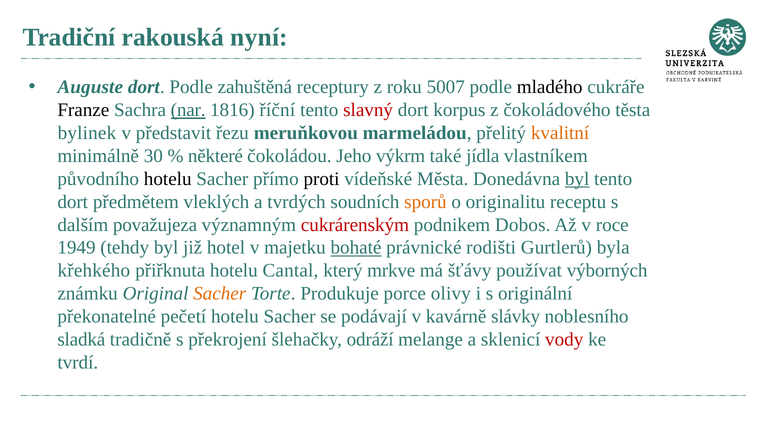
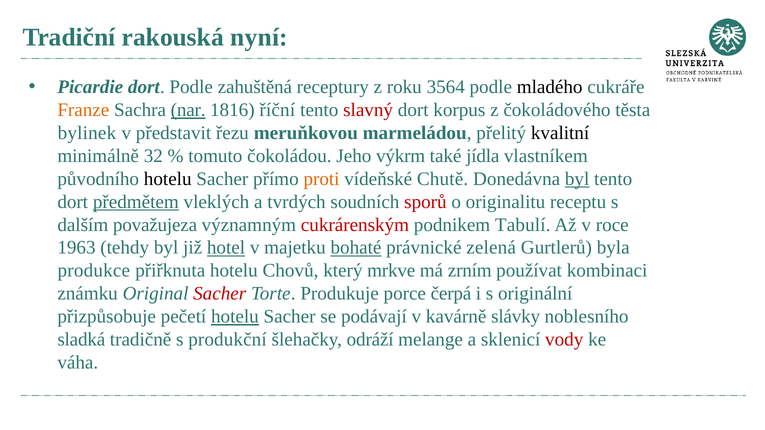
Auguste: Auguste -> Picardie
5007: 5007 -> 3564
Franze colour: black -> orange
kvalitní colour: orange -> black
30: 30 -> 32
některé: některé -> tomuto
proti colour: black -> orange
Města: Města -> Chutě
předmětem underline: none -> present
sporů colour: orange -> red
Dobos: Dobos -> Tabulí
1949: 1949 -> 1963
hotel underline: none -> present
rodišti: rodišti -> zelená
křehkého: křehkého -> produkce
Cantal: Cantal -> Chovů
šťávy: šťávy -> zrním
výborných: výborných -> kombinaci
Sacher at (220, 294) colour: orange -> red
olivy: olivy -> čerpá
překonatelné: překonatelné -> přizpůsobuje
hotelu at (235, 317) underline: none -> present
překrojení: překrojení -> produkční
tvrdí: tvrdí -> váha
